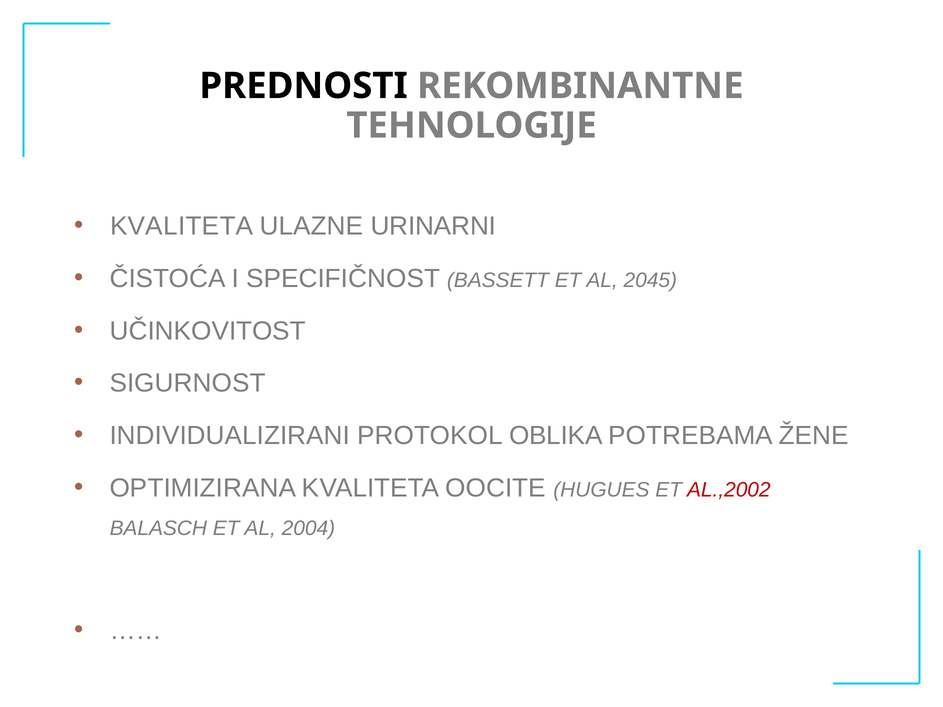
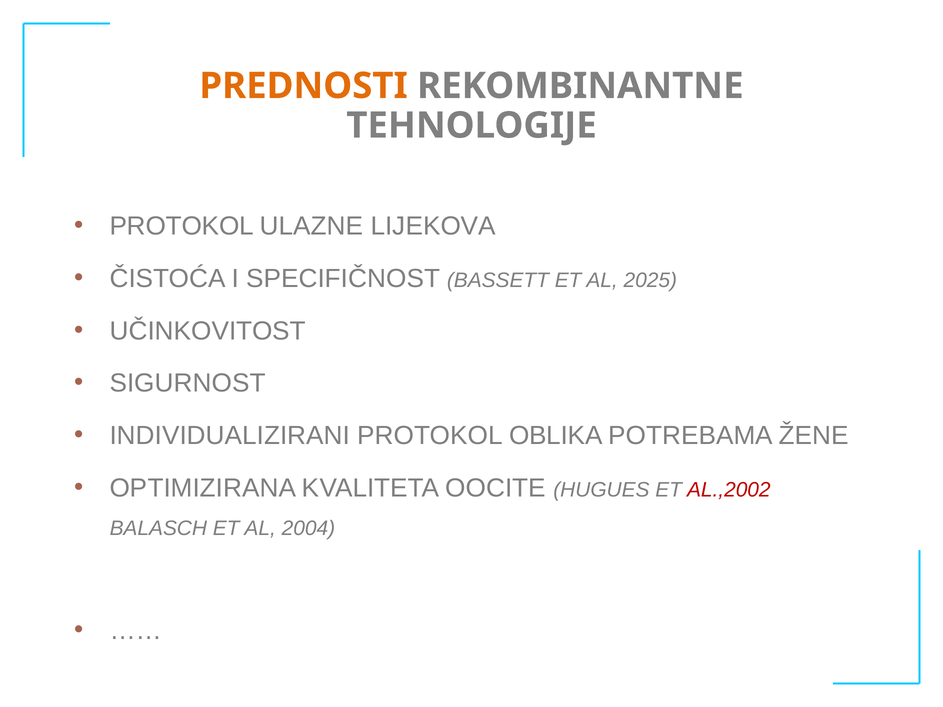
PREDNOSTI colour: black -> orange
KVALITETA at (182, 226): KVALITETA -> PROTOKOL
URINARNI: URINARNI -> LIJEKOVA
2045: 2045 -> 2025
